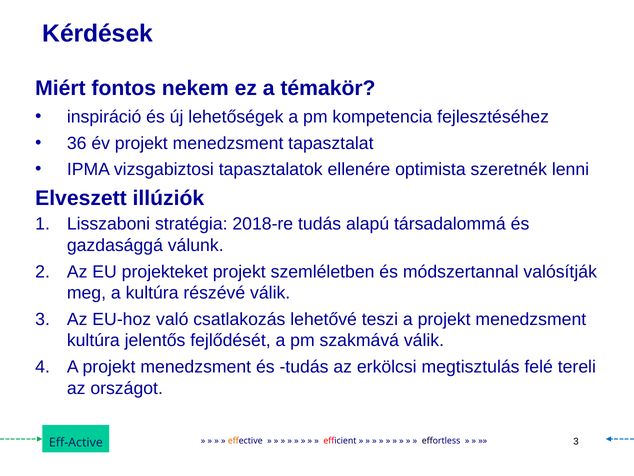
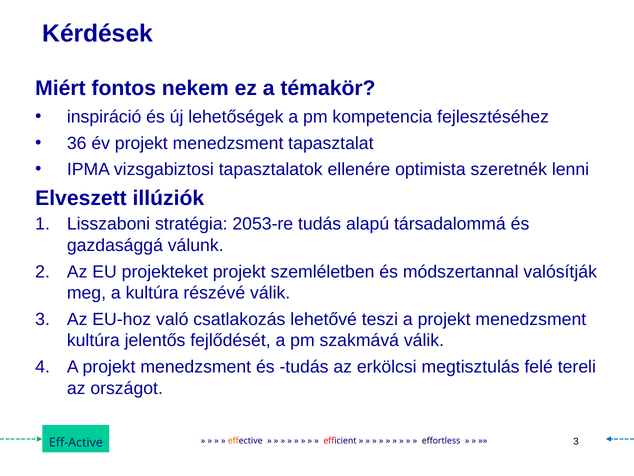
2018-re: 2018-re -> 2053-re
